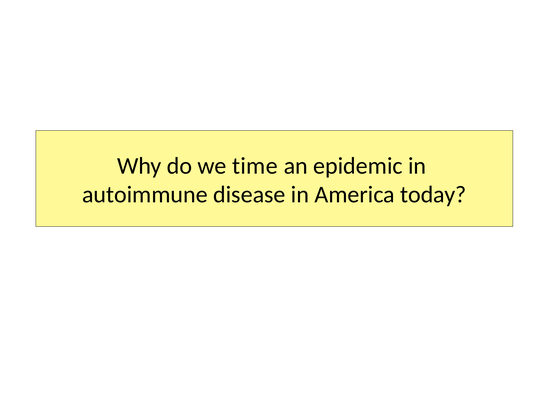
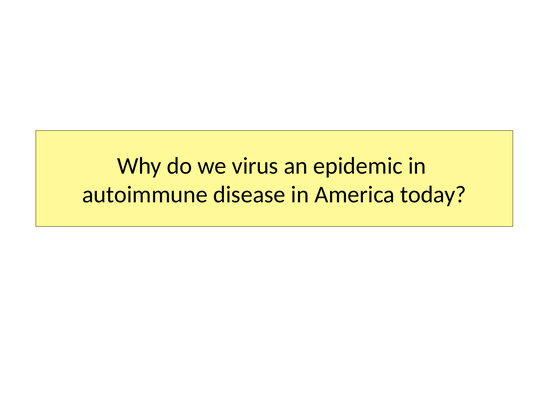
time: time -> virus
